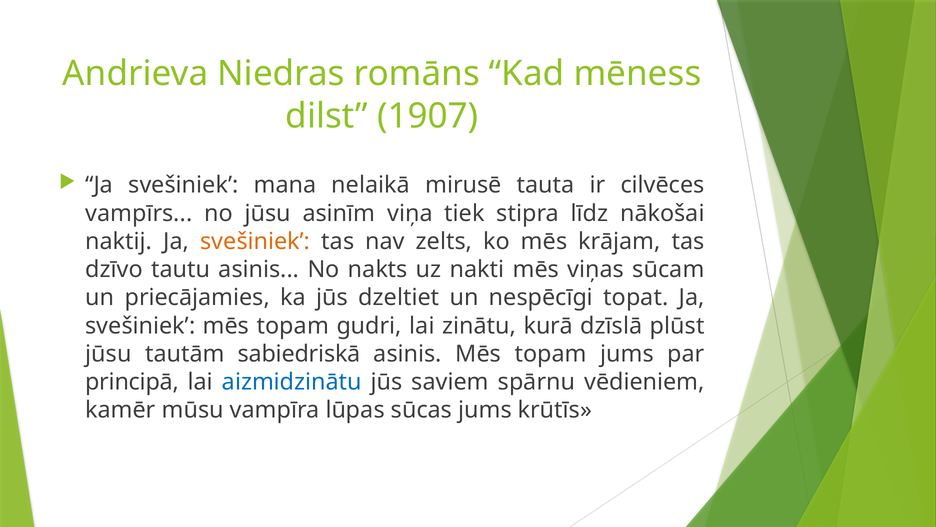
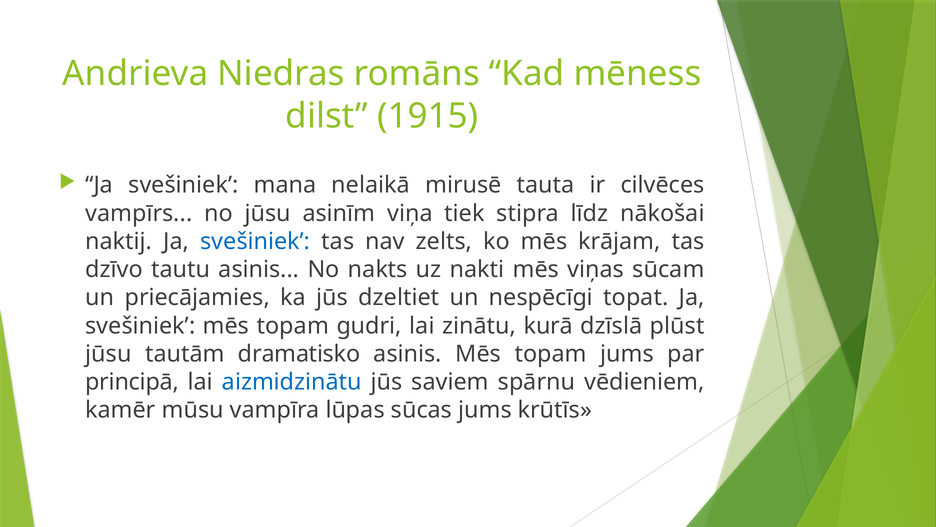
1907: 1907 -> 1915
svešiniek at (255, 241) colour: orange -> blue
sabiedriskā: sabiedriskā -> dramatisko
